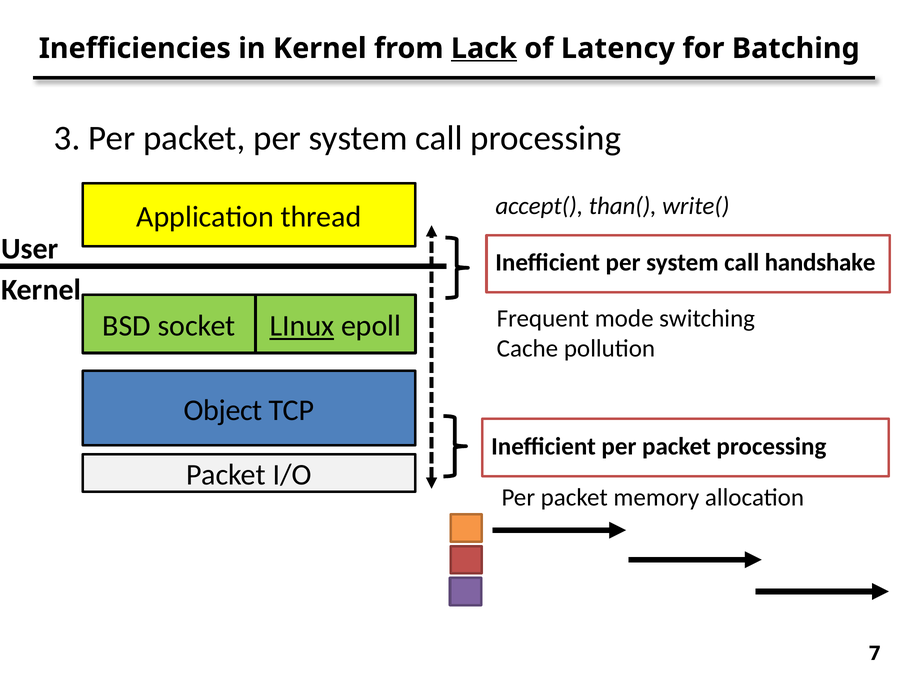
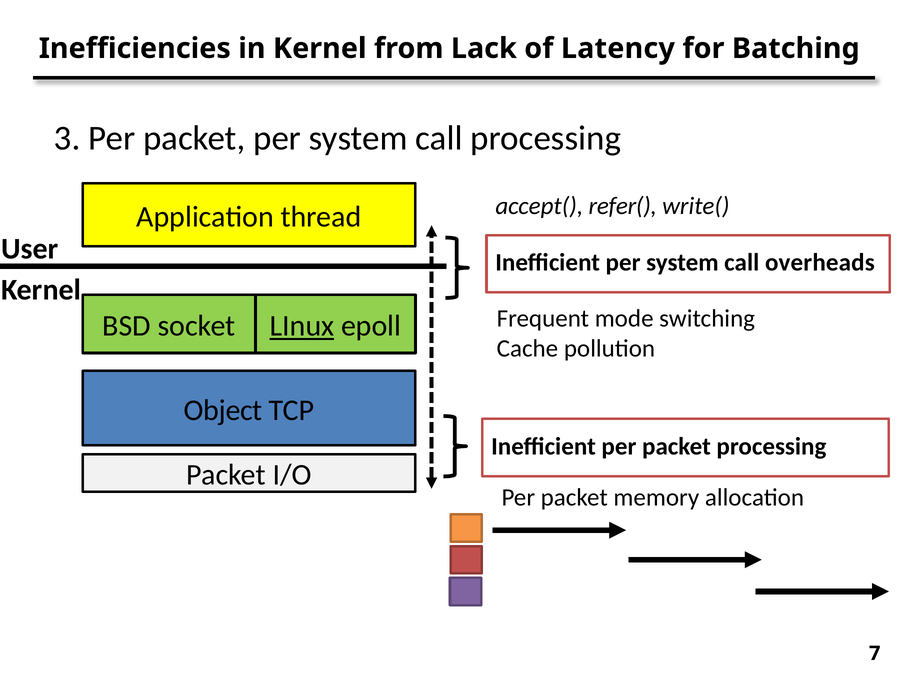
Lack underline: present -> none
than(: than( -> refer(
handshake: handshake -> overheads
